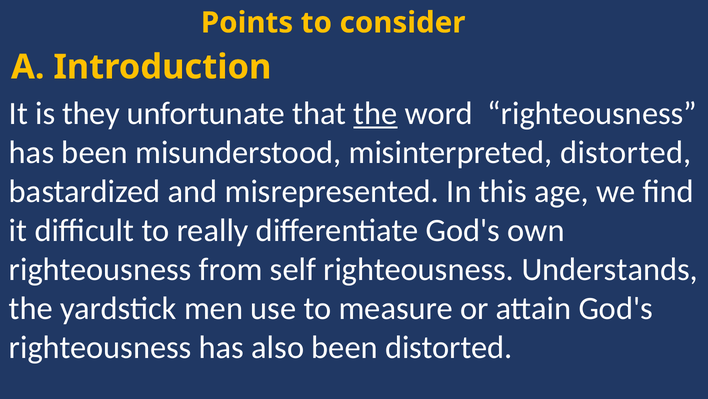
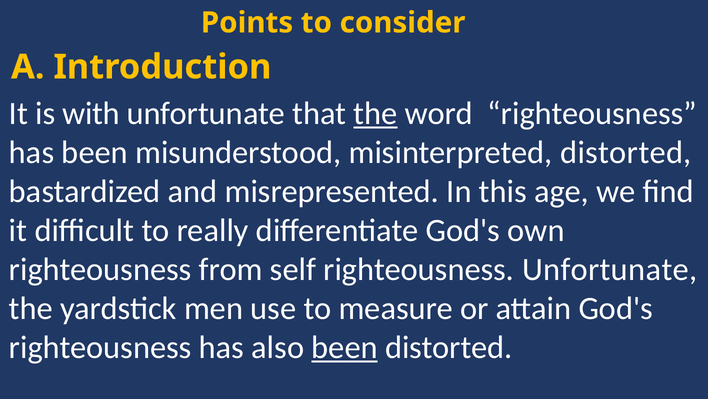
they: they -> with
righteousness Understands: Understands -> Unfortunate
been at (345, 347) underline: none -> present
